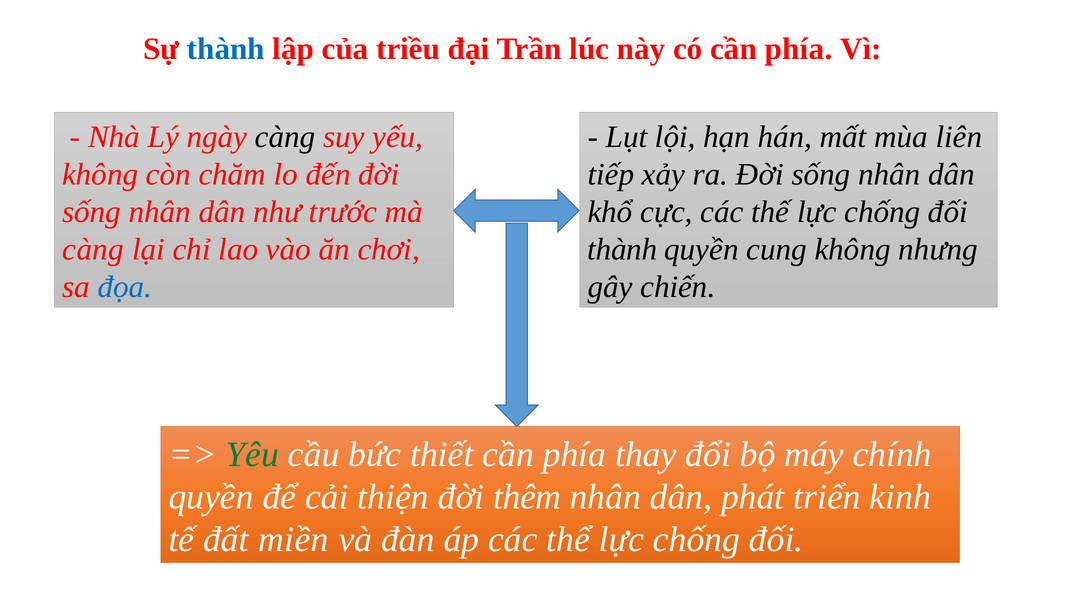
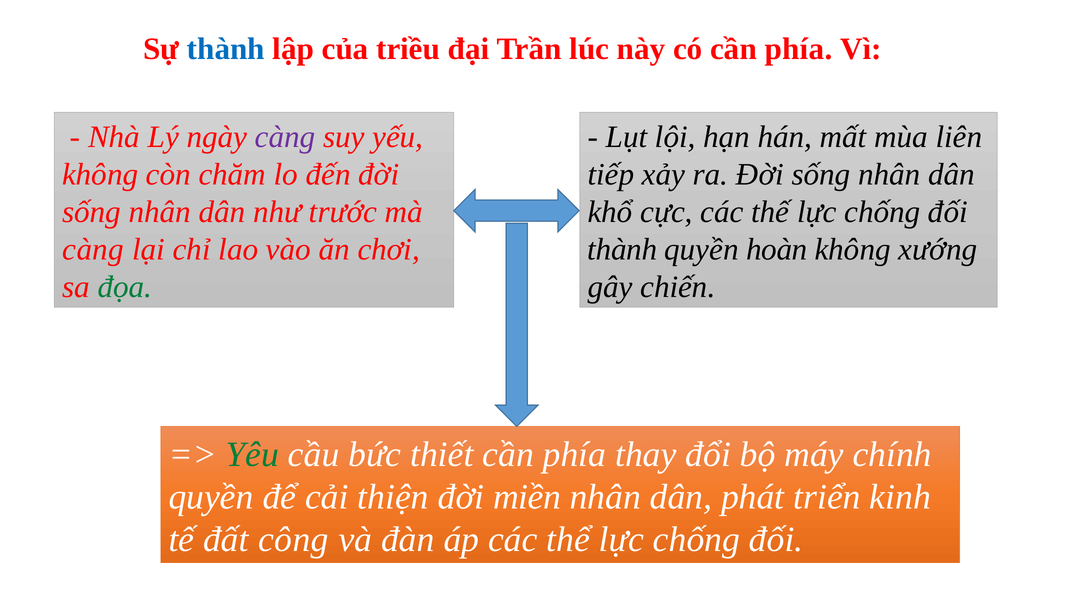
càng at (285, 137) colour: black -> purple
cung: cung -> hoàn
nhưng: nhưng -> xướng
đọa colour: blue -> green
thêm: thêm -> miền
miền: miền -> công
